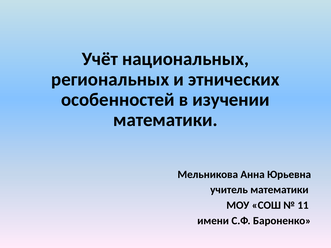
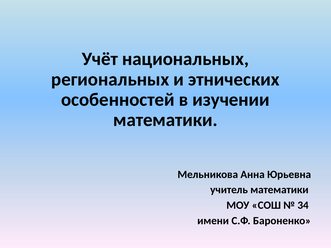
11: 11 -> 34
